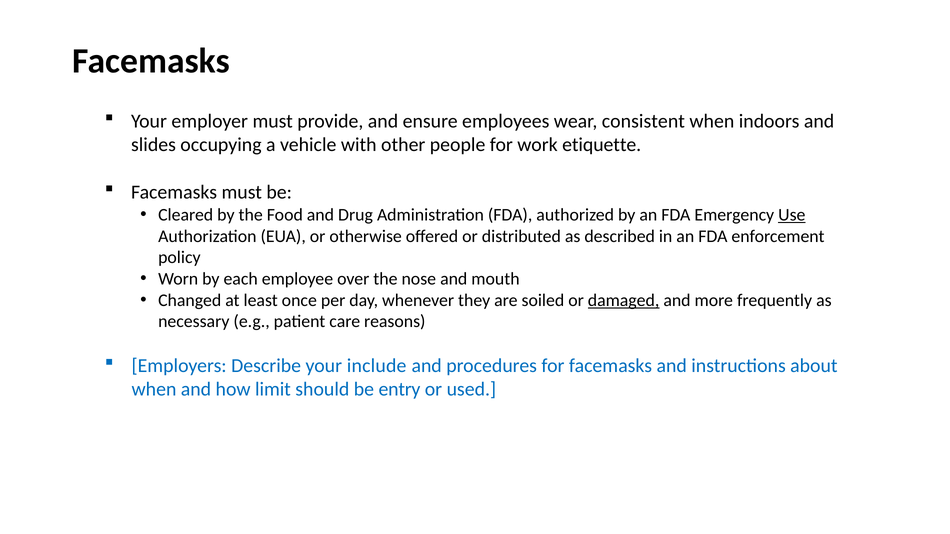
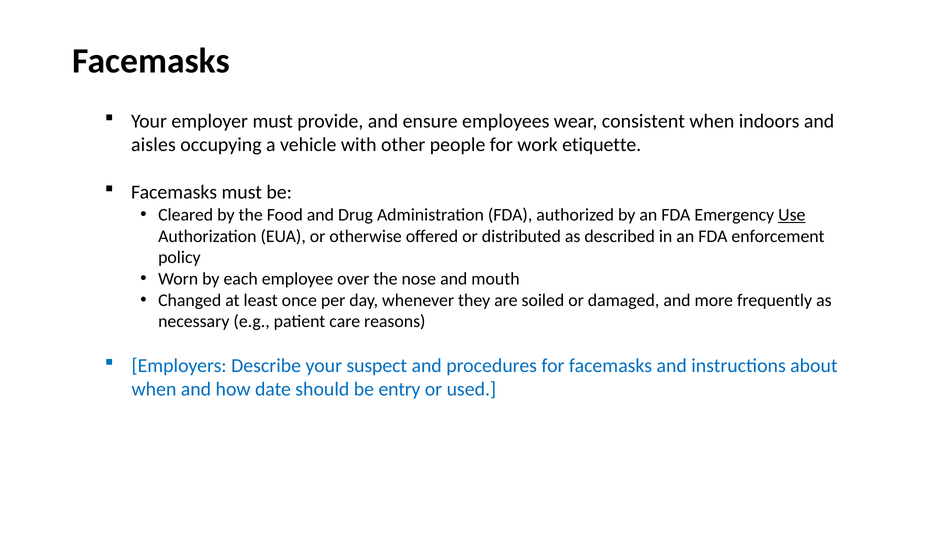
slides: slides -> aisles
damaged underline: present -> none
include: include -> suspect
limit: limit -> date
